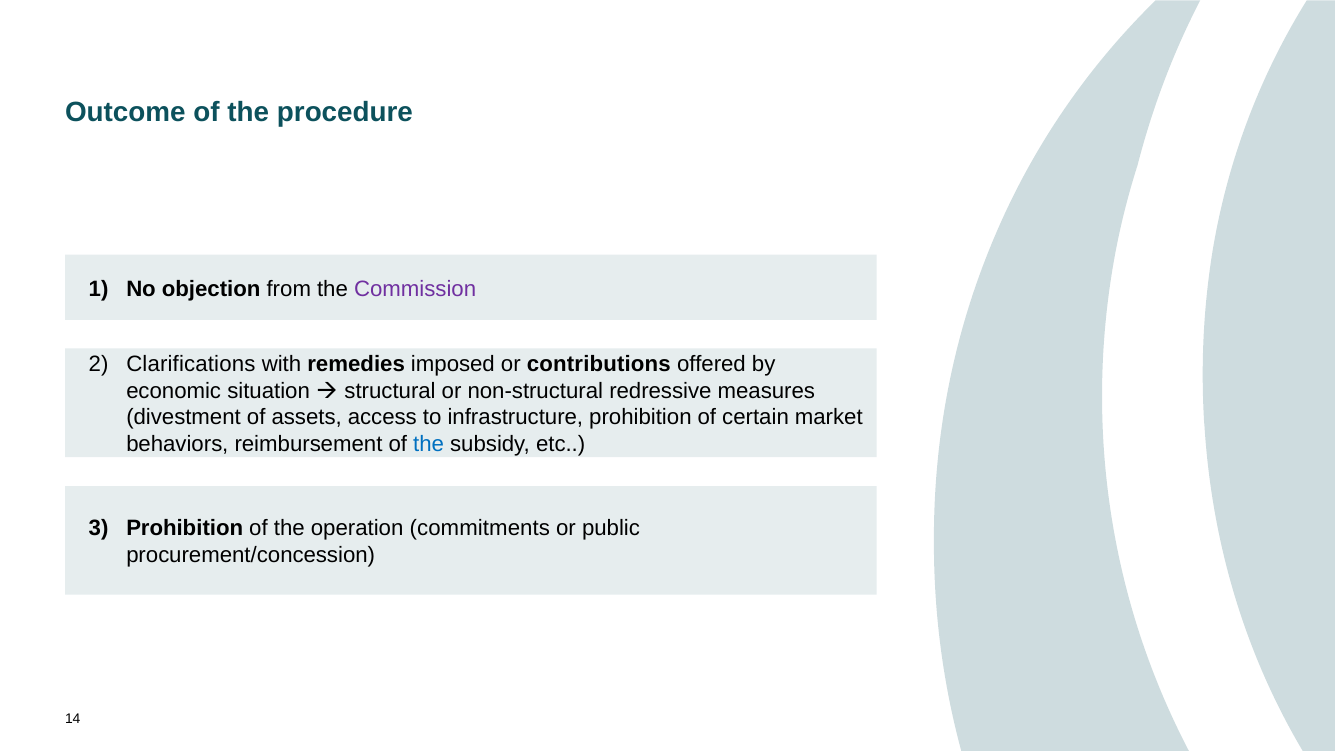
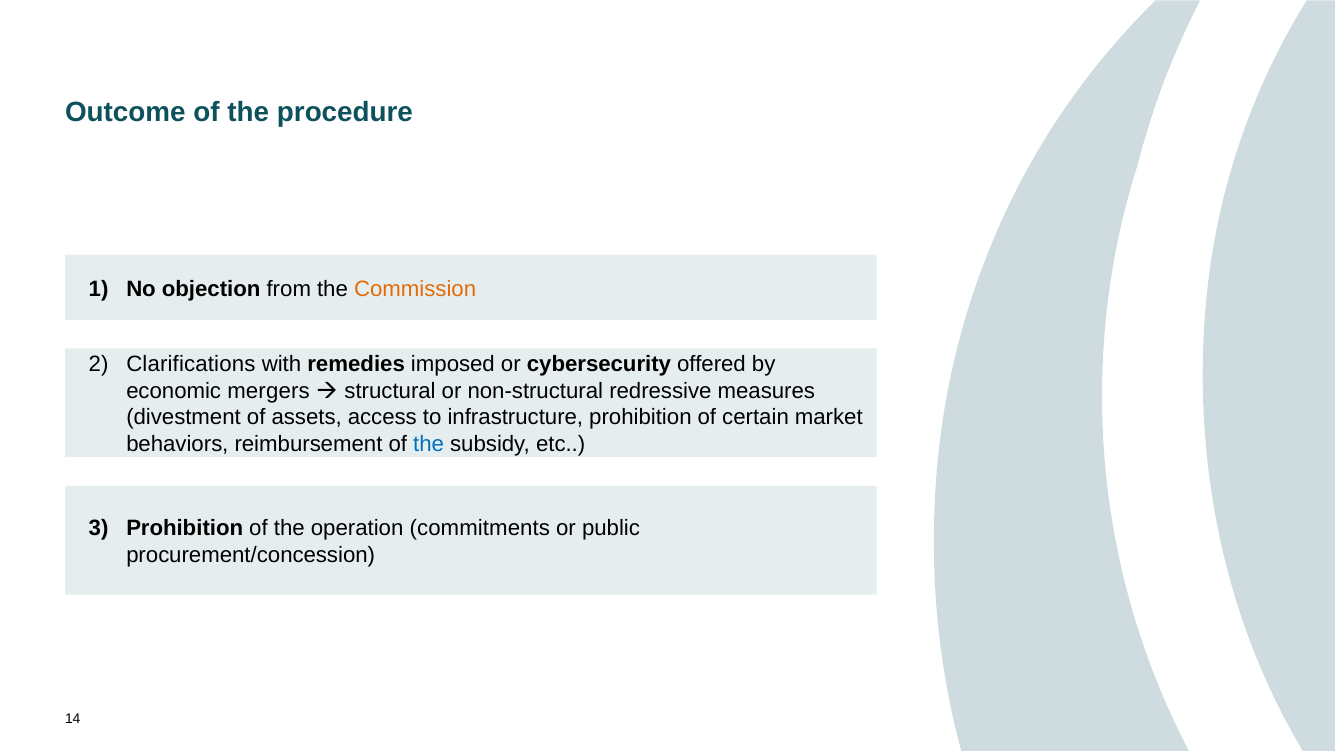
Commission colour: purple -> orange
contributions: contributions -> cybersecurity
situation: situation -> mergers
